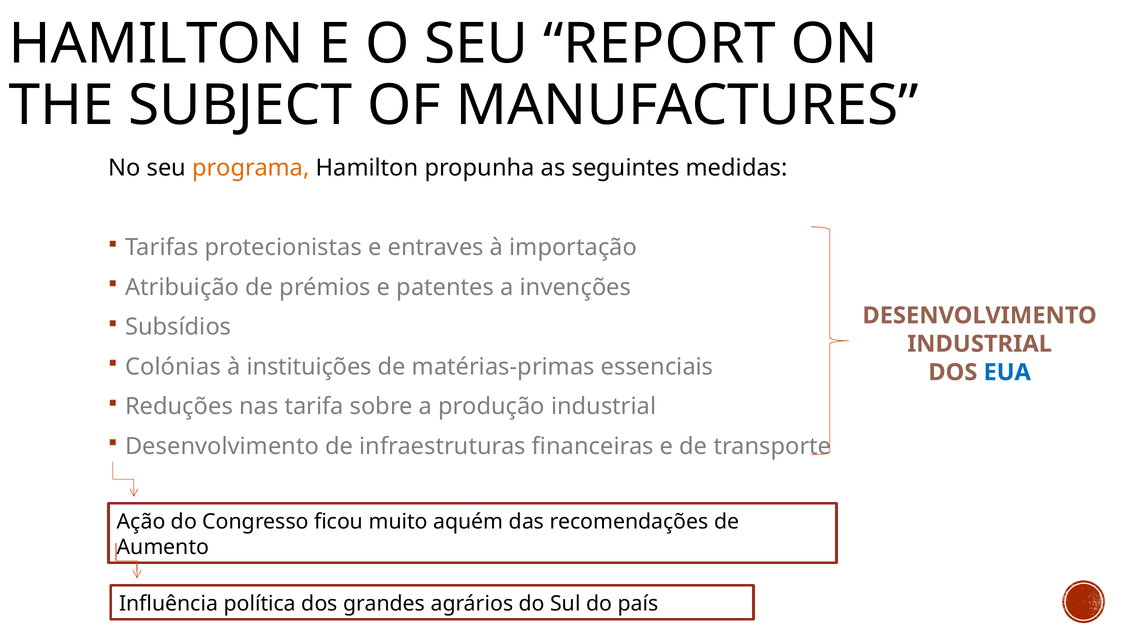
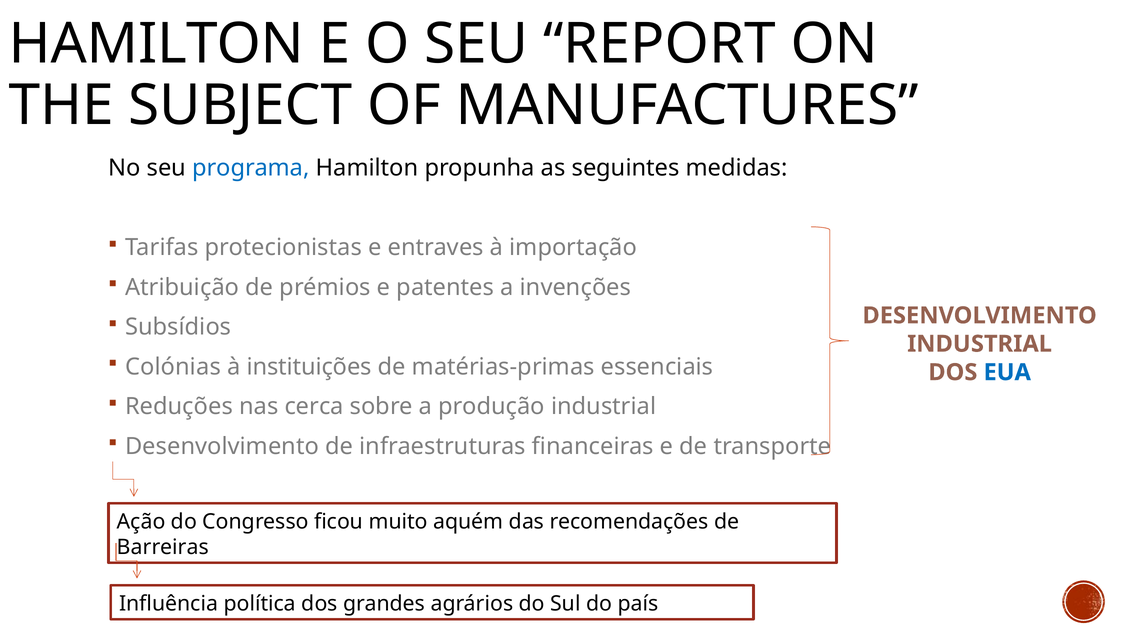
programa colour: orange -> blue
tarifa: tarifa -> cerca
Aumento: Aumento -> Barreiras
